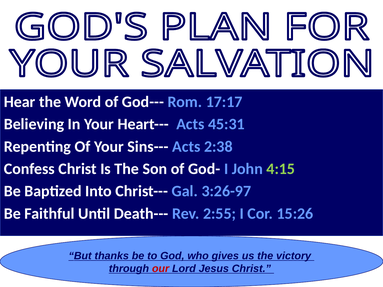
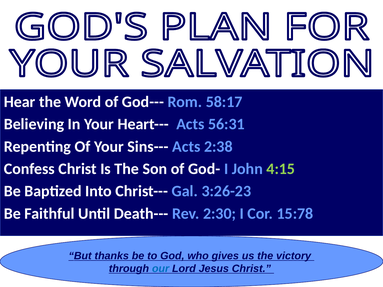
17:17: 17:17 -> 58:17
45:31: 45:31 -> 56:31
3:26-97: 3:26-97 -> 3:26-23
2:55: 2:55 -> 2:30
15:26: 15:26 -> 15:78
our colour: red -> blue
